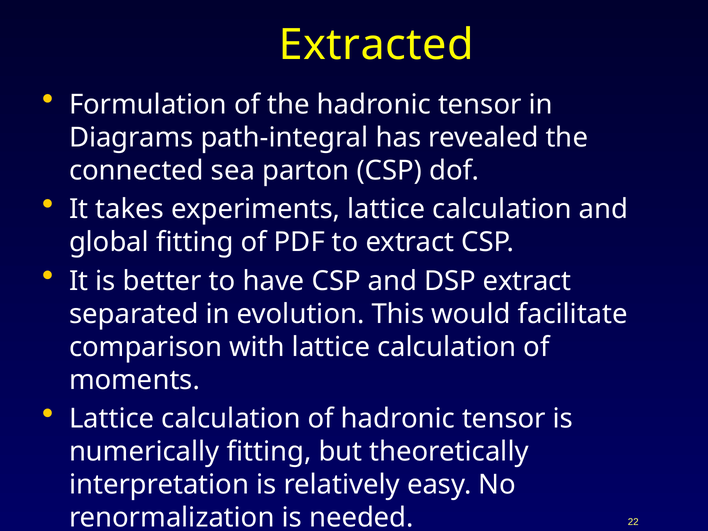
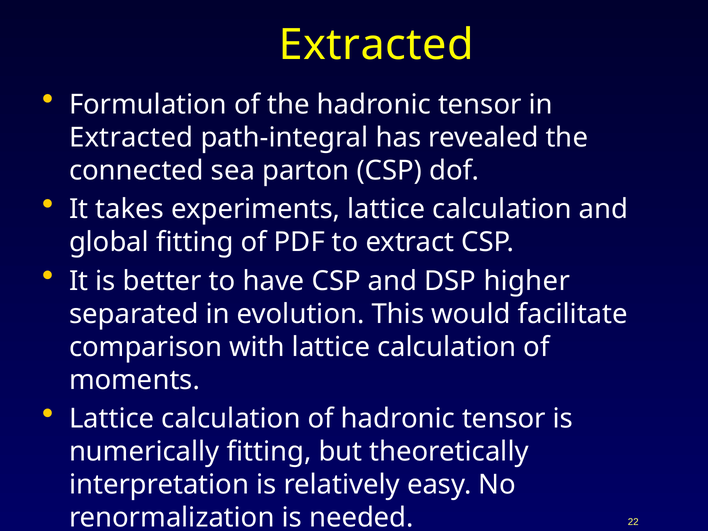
Diagrams at (131, 138): Diagrams -> Extracted
DSP extract: extract -> higher
